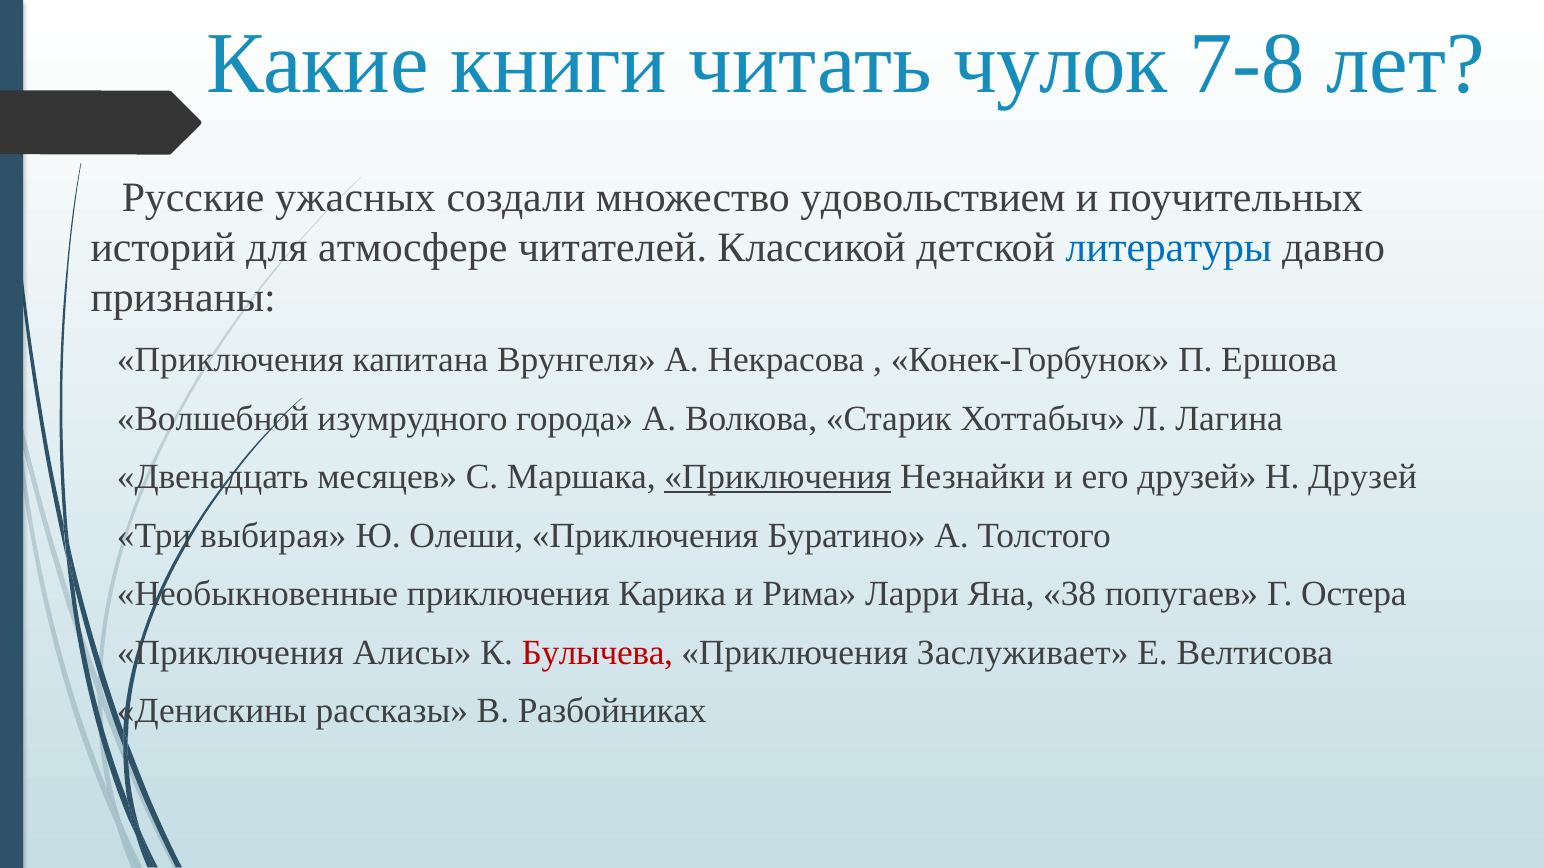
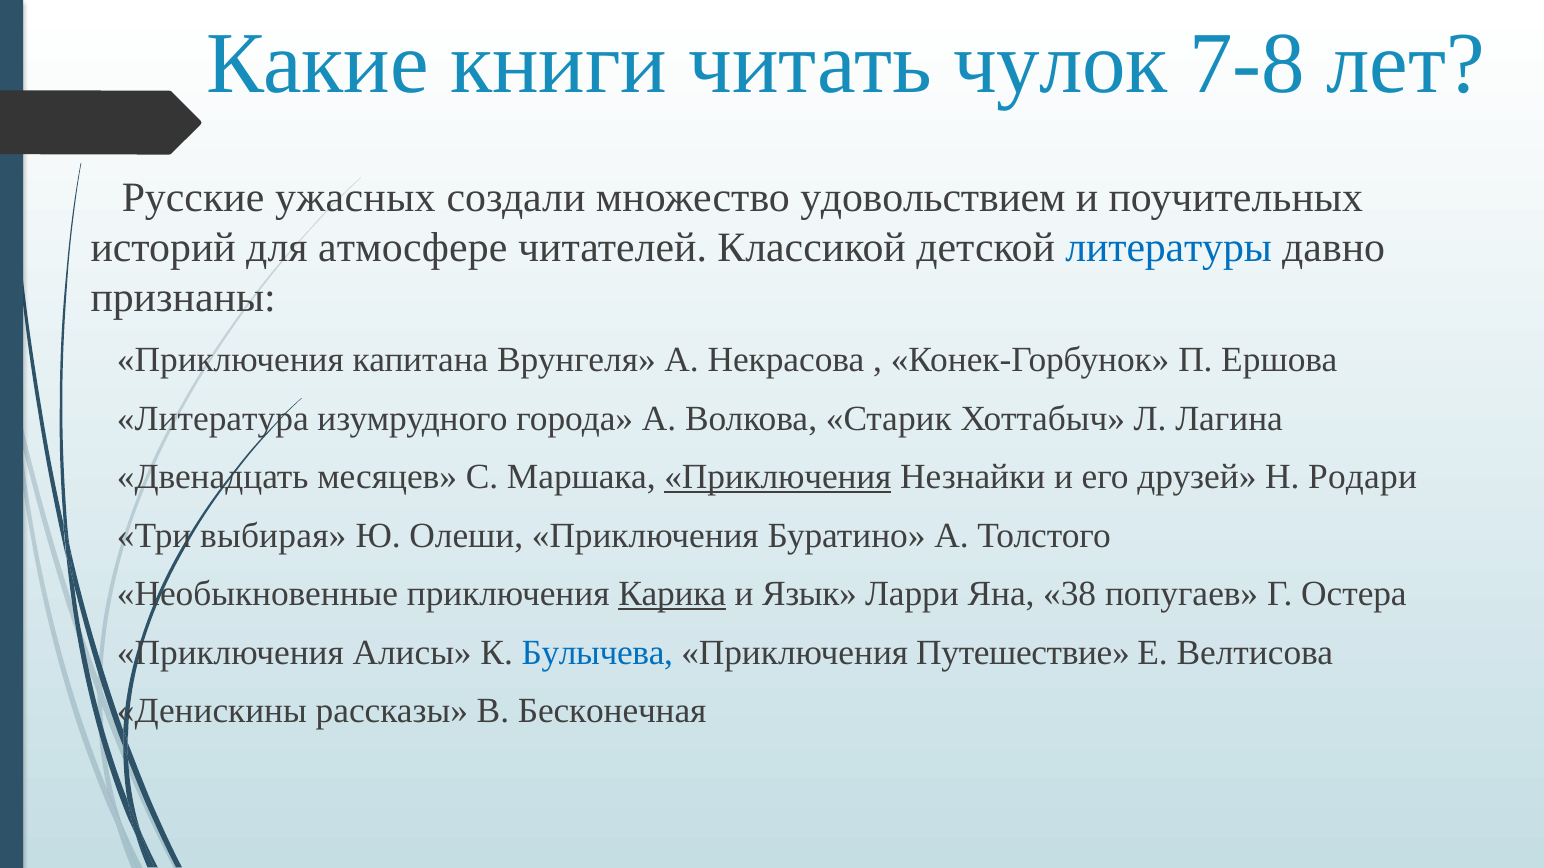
Волшебной: Волшебной -> Литература
Н Друзей: Друзей -> Родари
Карика underline: none -> present
Рима: Рима -> Язык
Булычева colour: red -> blue
Заслуживает: Заслуживает -> Путешествие
Разбойниках: Разбойниках -> Бесконечная
